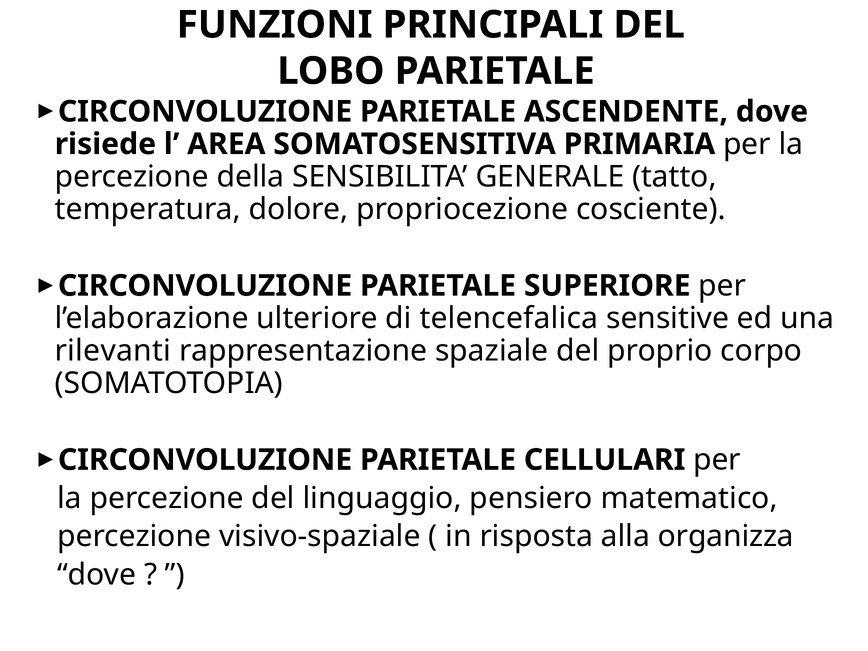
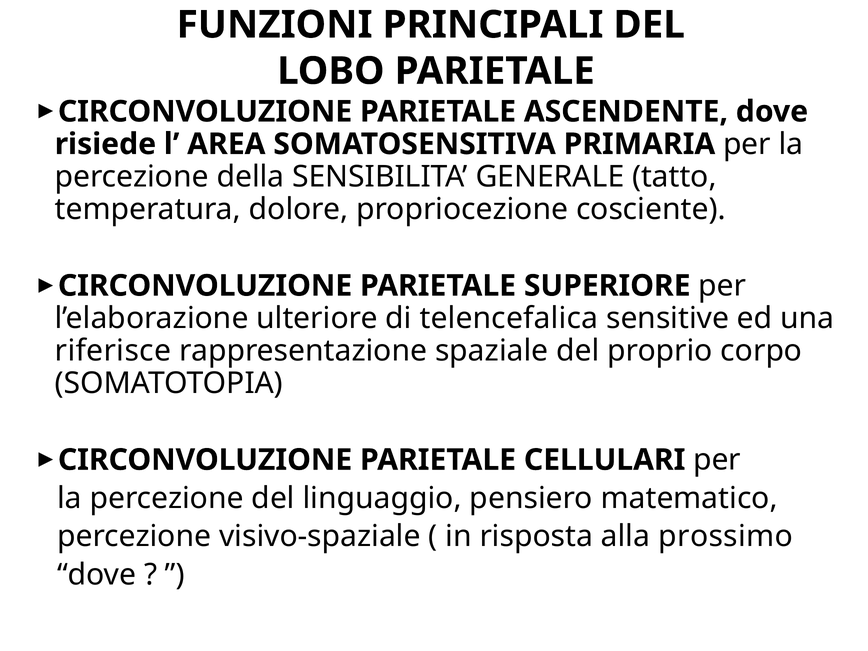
rilevanti: rilevanti -> riferisce
organizza: organizza -> prossimo
